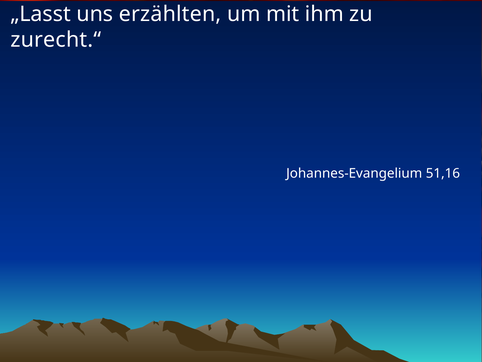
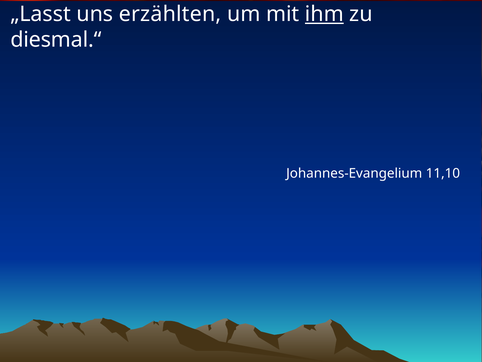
ihm underline: none -> present
zurecht.“: zurecht.“ -> diesmal.“
51,16: 51,16 -> 11,10
